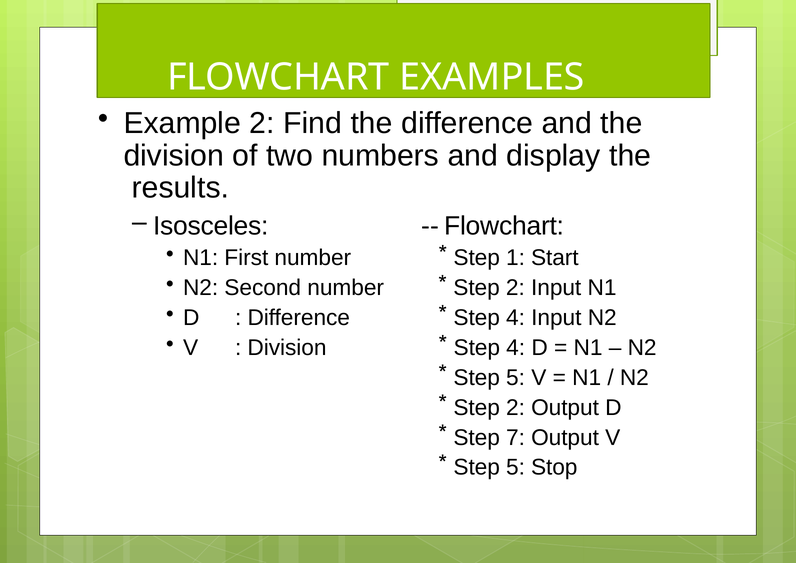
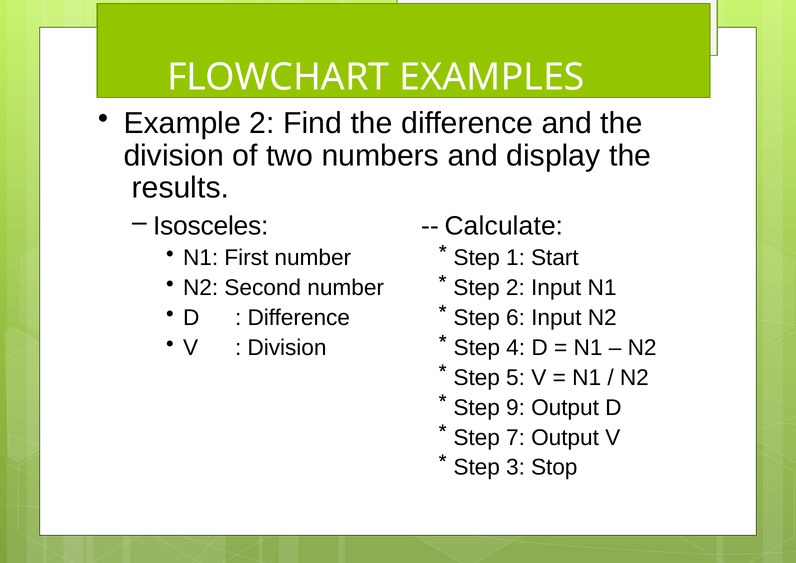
Flowchart at (504, 226): Flowchart -> Calculate
4 at (516, 318): 4 -> 6
2 at (516, 407): 2 -> 9
5 at (516, 467): 5 -> 3
